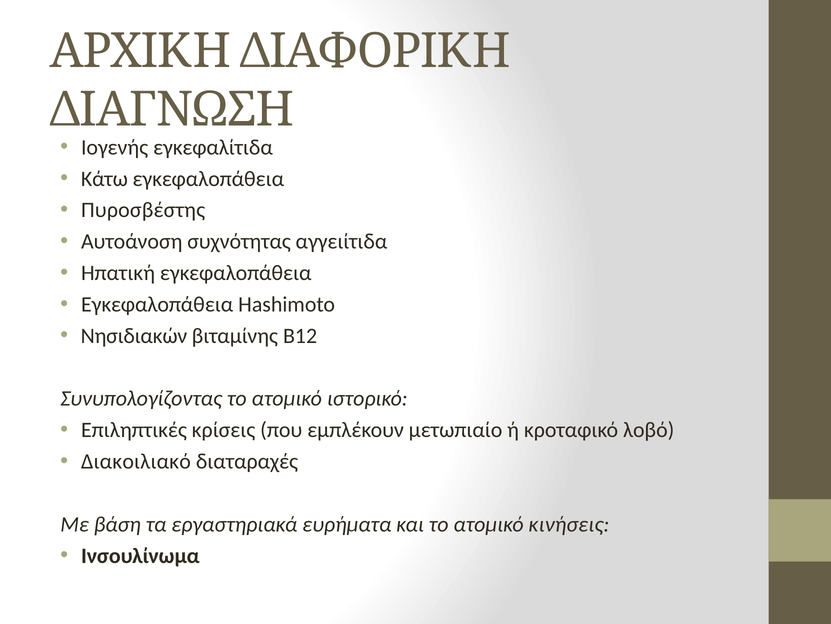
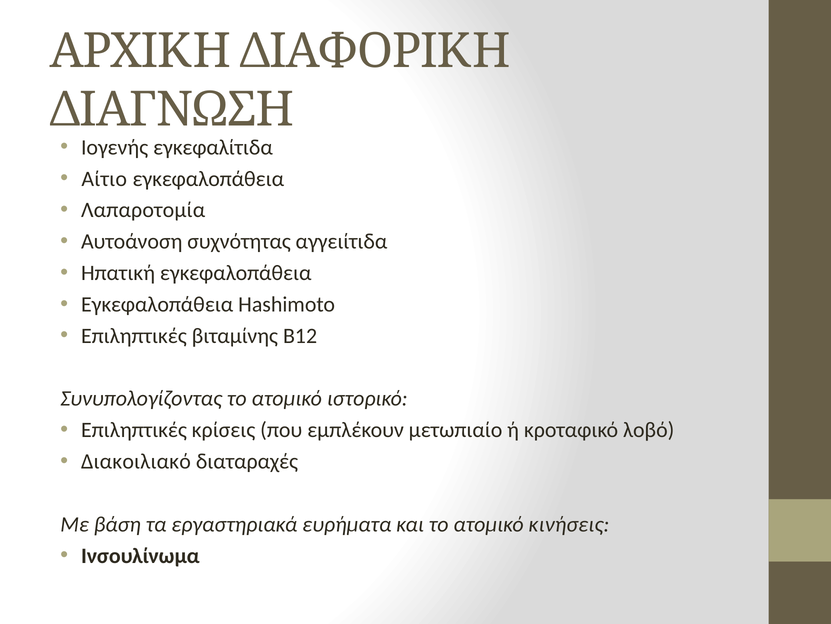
Κάτω: Κάτω -> Αίτιο
Πυροσβέστης: Πυροσβέστης -> Λαπαροτομία
Νησιδιακών at (134, 335): Νησιδιακών -> Επιληπτικές
